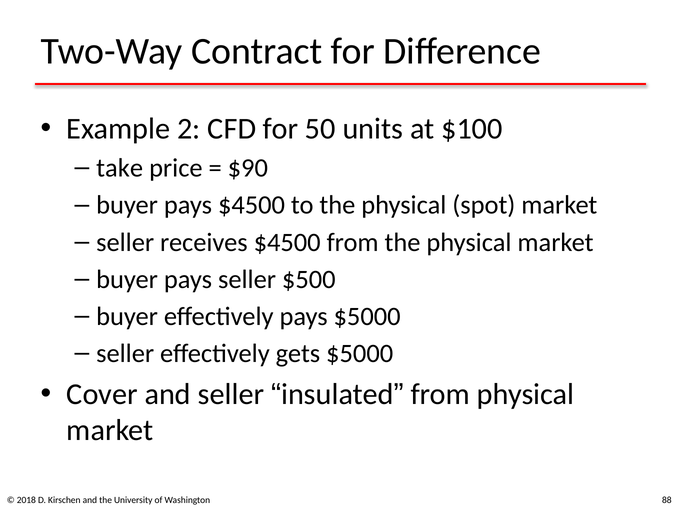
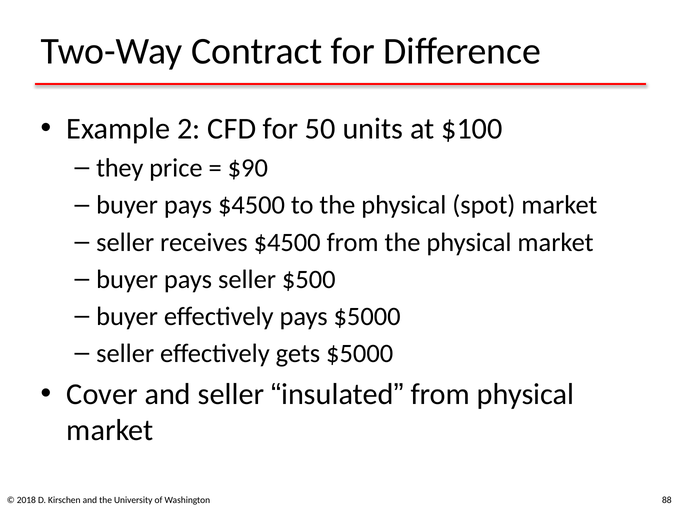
take: take -> they
